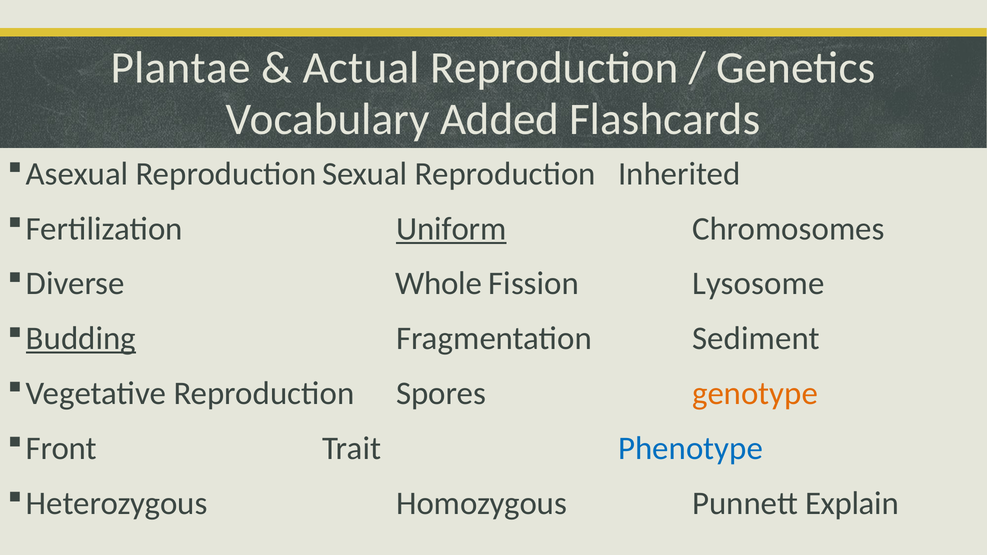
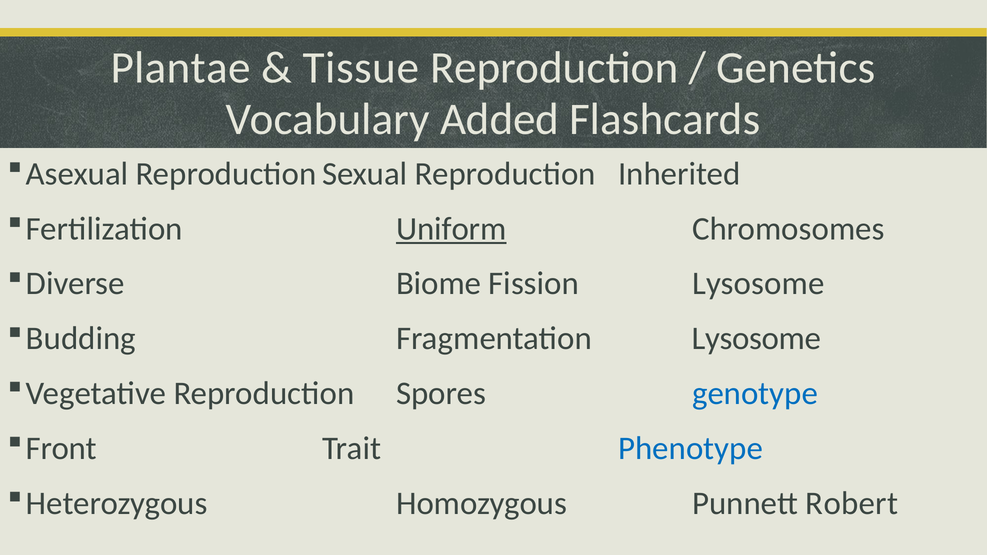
Actual: Actual -> Tissue
Whole: Whole -> Biome
Budding underline: present -> none
Fragmentation Sediment: Sediment -> Lysosome
genotype colour: orange -> blue
Explain: Explain -> Robert
